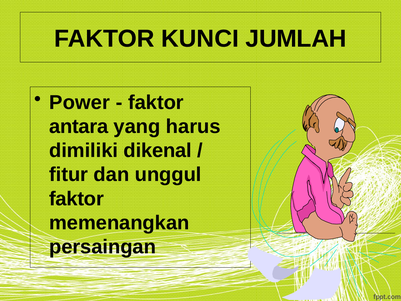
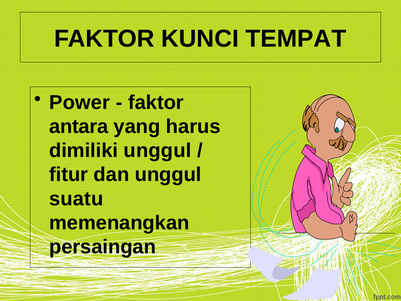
JUMLAH: JUMLAH -> TEMPAT
dimiliki dikenal: dikenal -> unggul
faktor at (76, 199): faktor -> suatu
